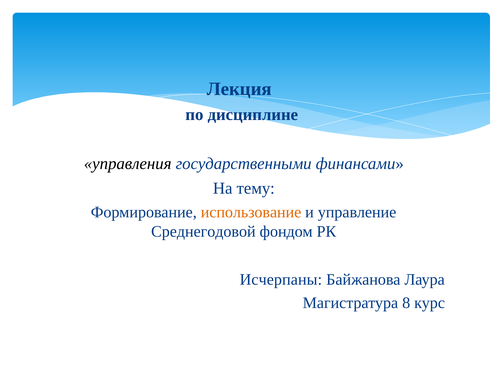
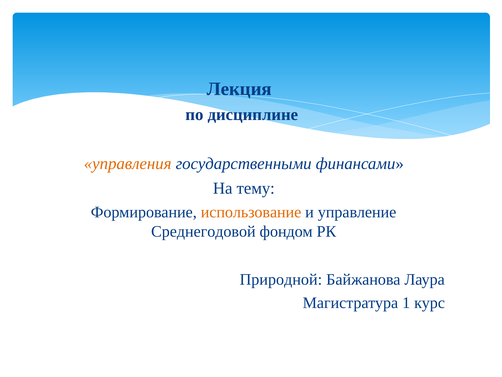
управления colour: black -> orange
Исчерпаны: Исчерпаны -> Природной
8: 8 -> 1
